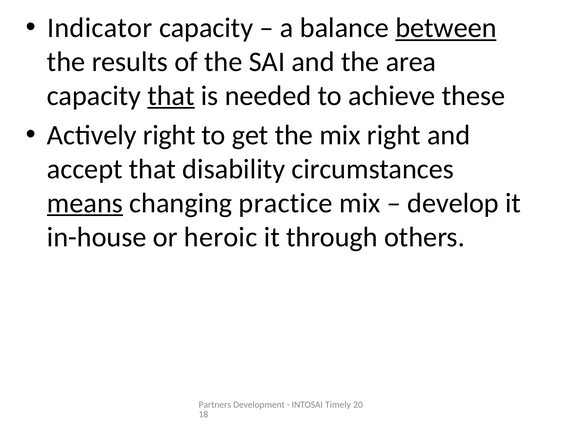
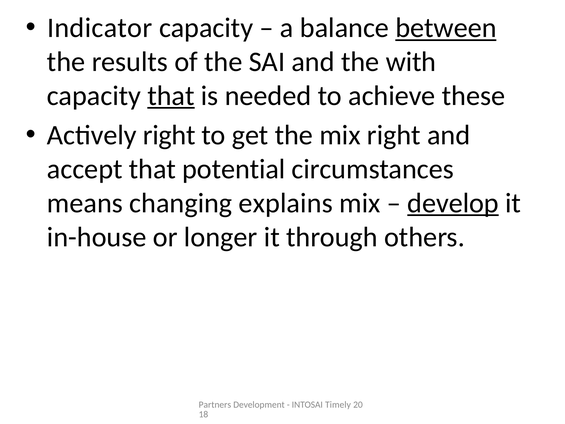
area: area -> with
disability: disability -> potential
means underline: present -> none
practice: practice -> explains
develop underline: none -> present
heroic: heroic -> longer
